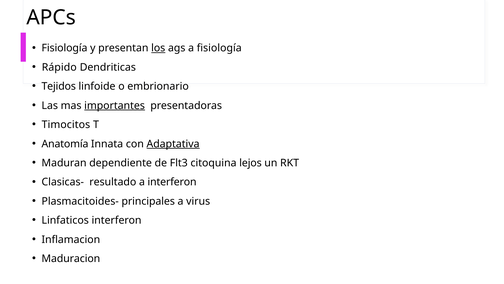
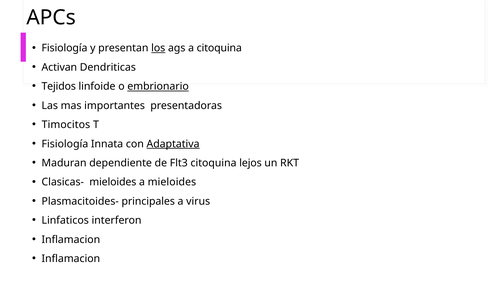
a fisiología: fisiología -> citoquina
Rápido: Rápido -> Activan
embrionario underline: none -> present
importantes underline: present -> none
Anatomía at (65, 144): Anatomía -> Fisiología
Clasicas- resultado: resultado -> mieloides
a interferon: interferon -> mieloides
Maduracion at (71, 258): Maduracion -> Inflamacion
